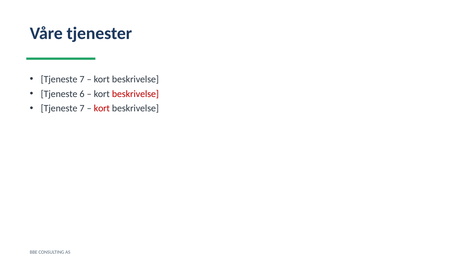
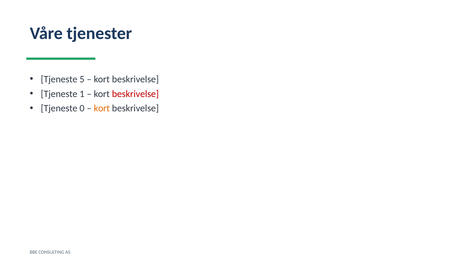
7 at (82, 79): 7 -> 5
6: 6 -> 1
7 at (82, 109): 7 -> 0
kort at (102, 109) colour: red -> orange
